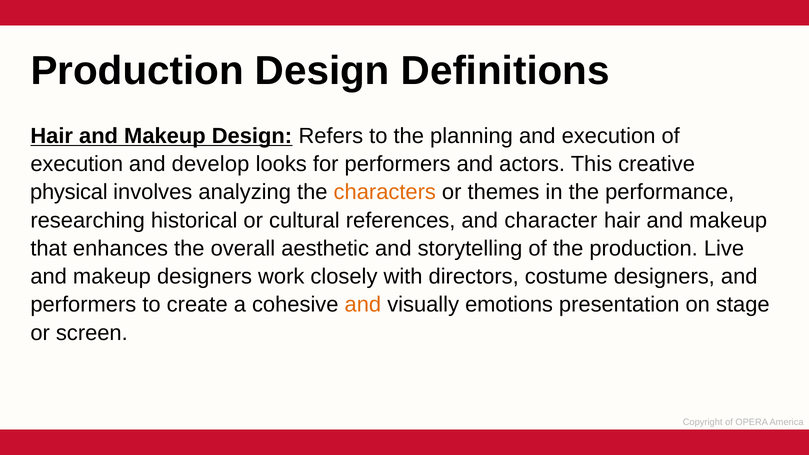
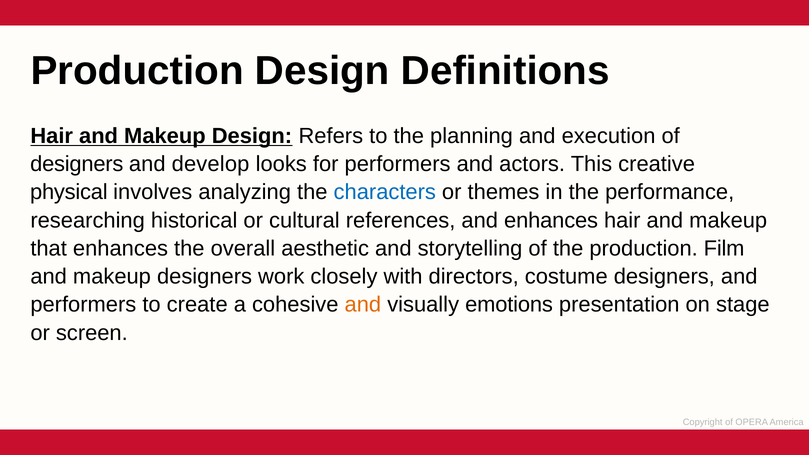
execution at (77, 164): execution -> designers
characters colour: orange -> blue
and character: character -> enhances
Live: Live -> Film
